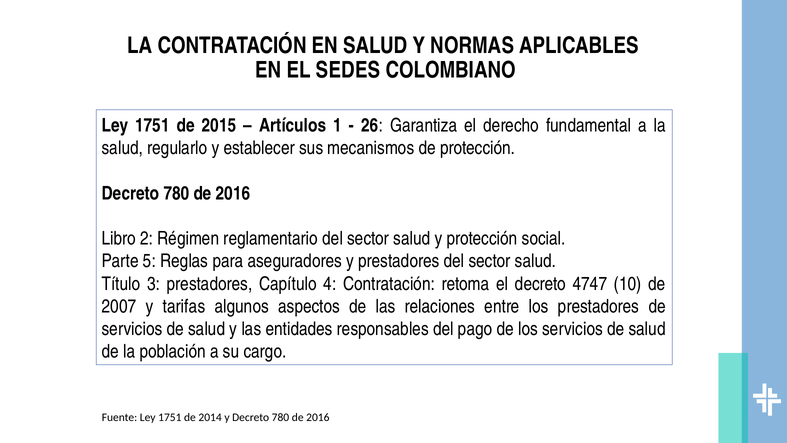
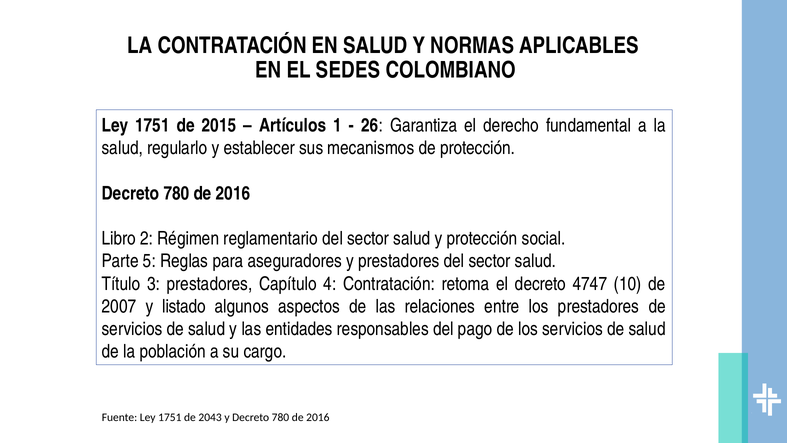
tarifas: tarifas -> listado
2014: 2014 -> 2043
